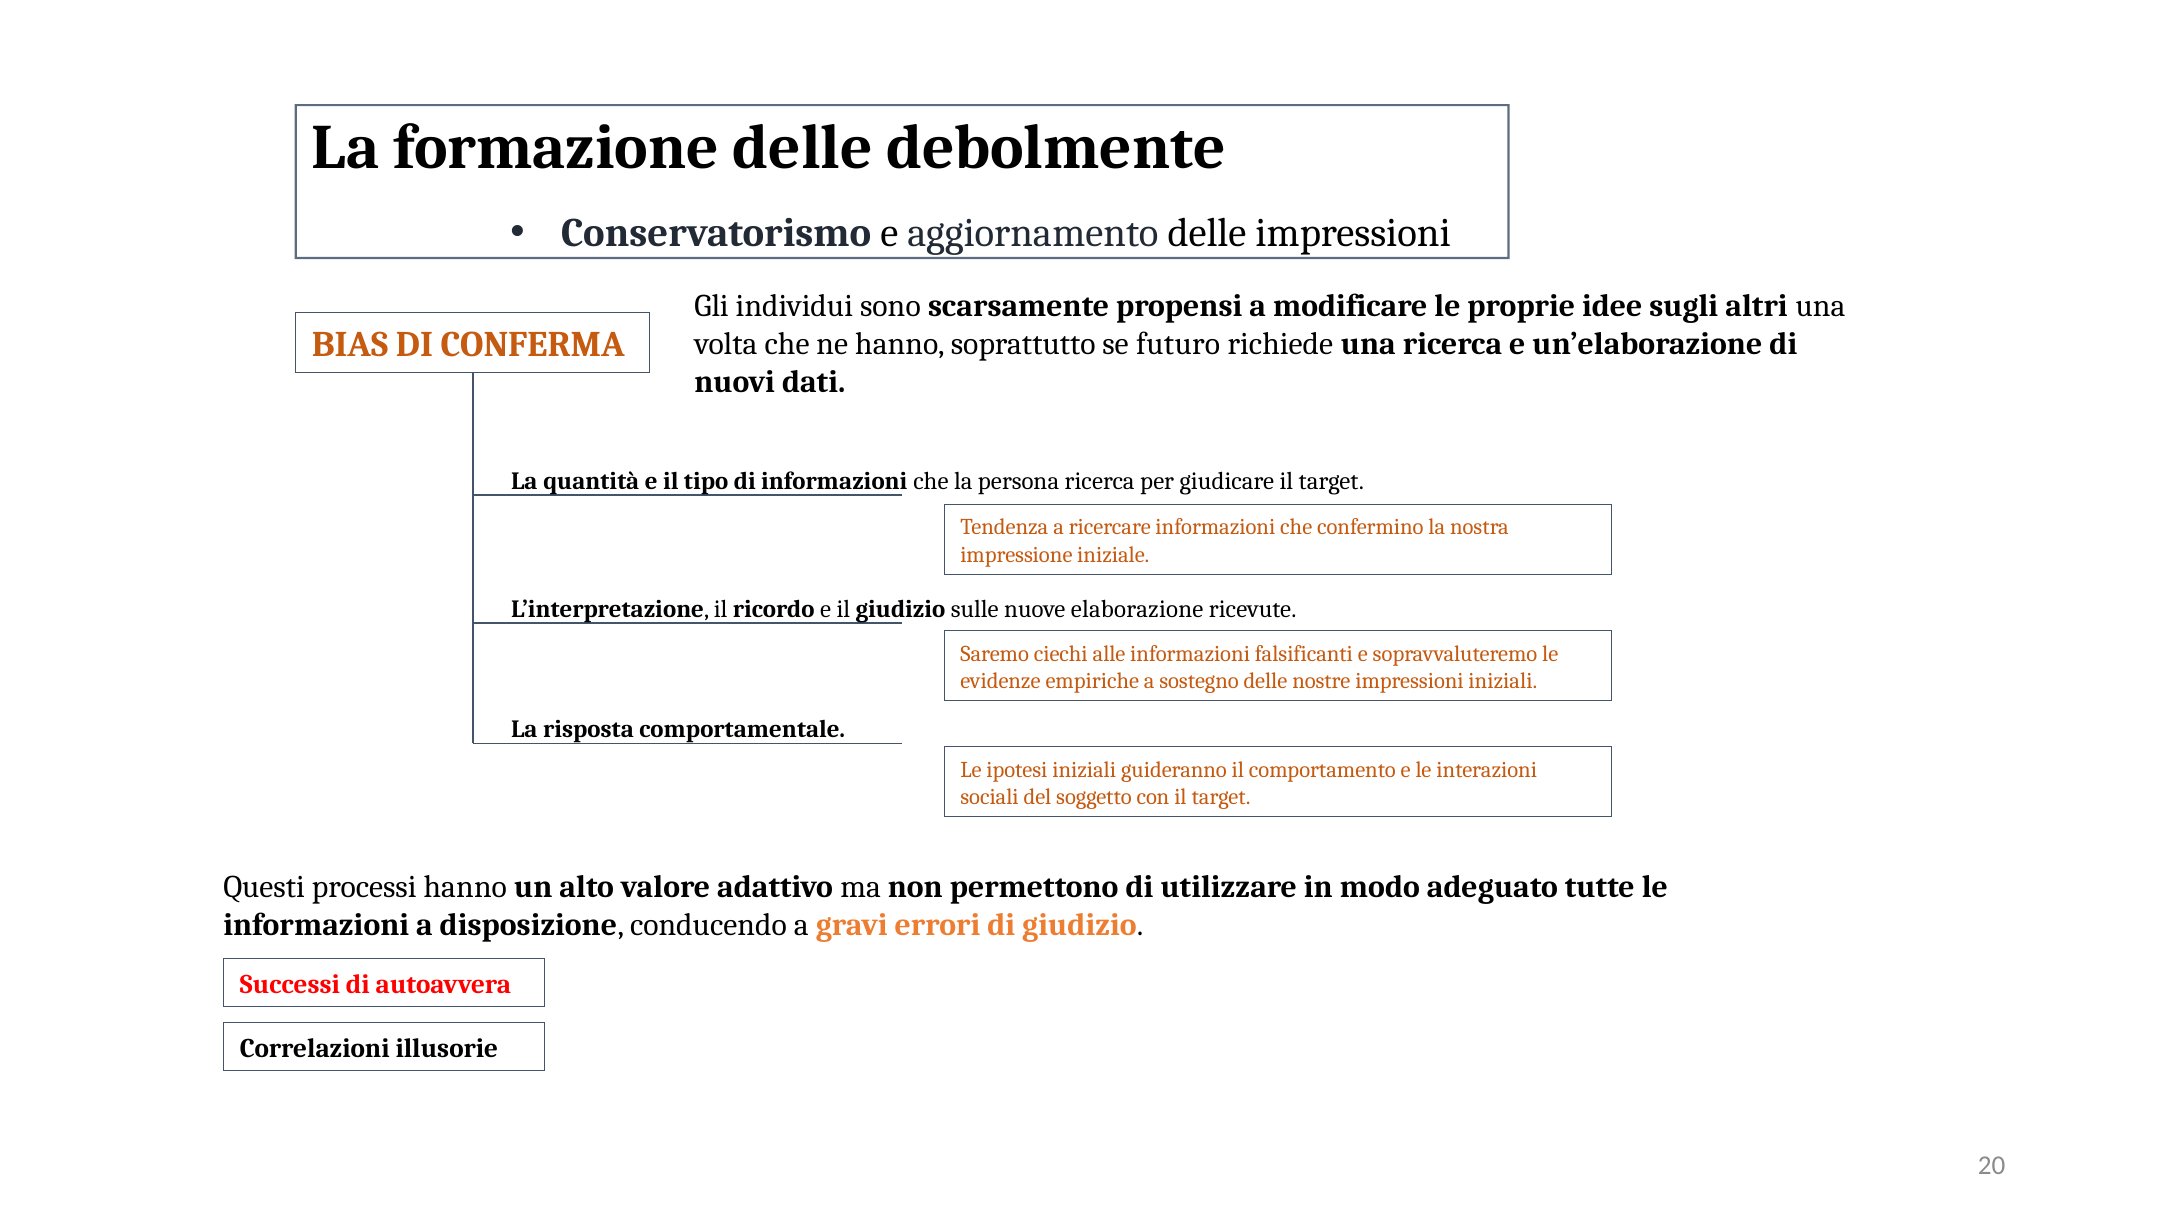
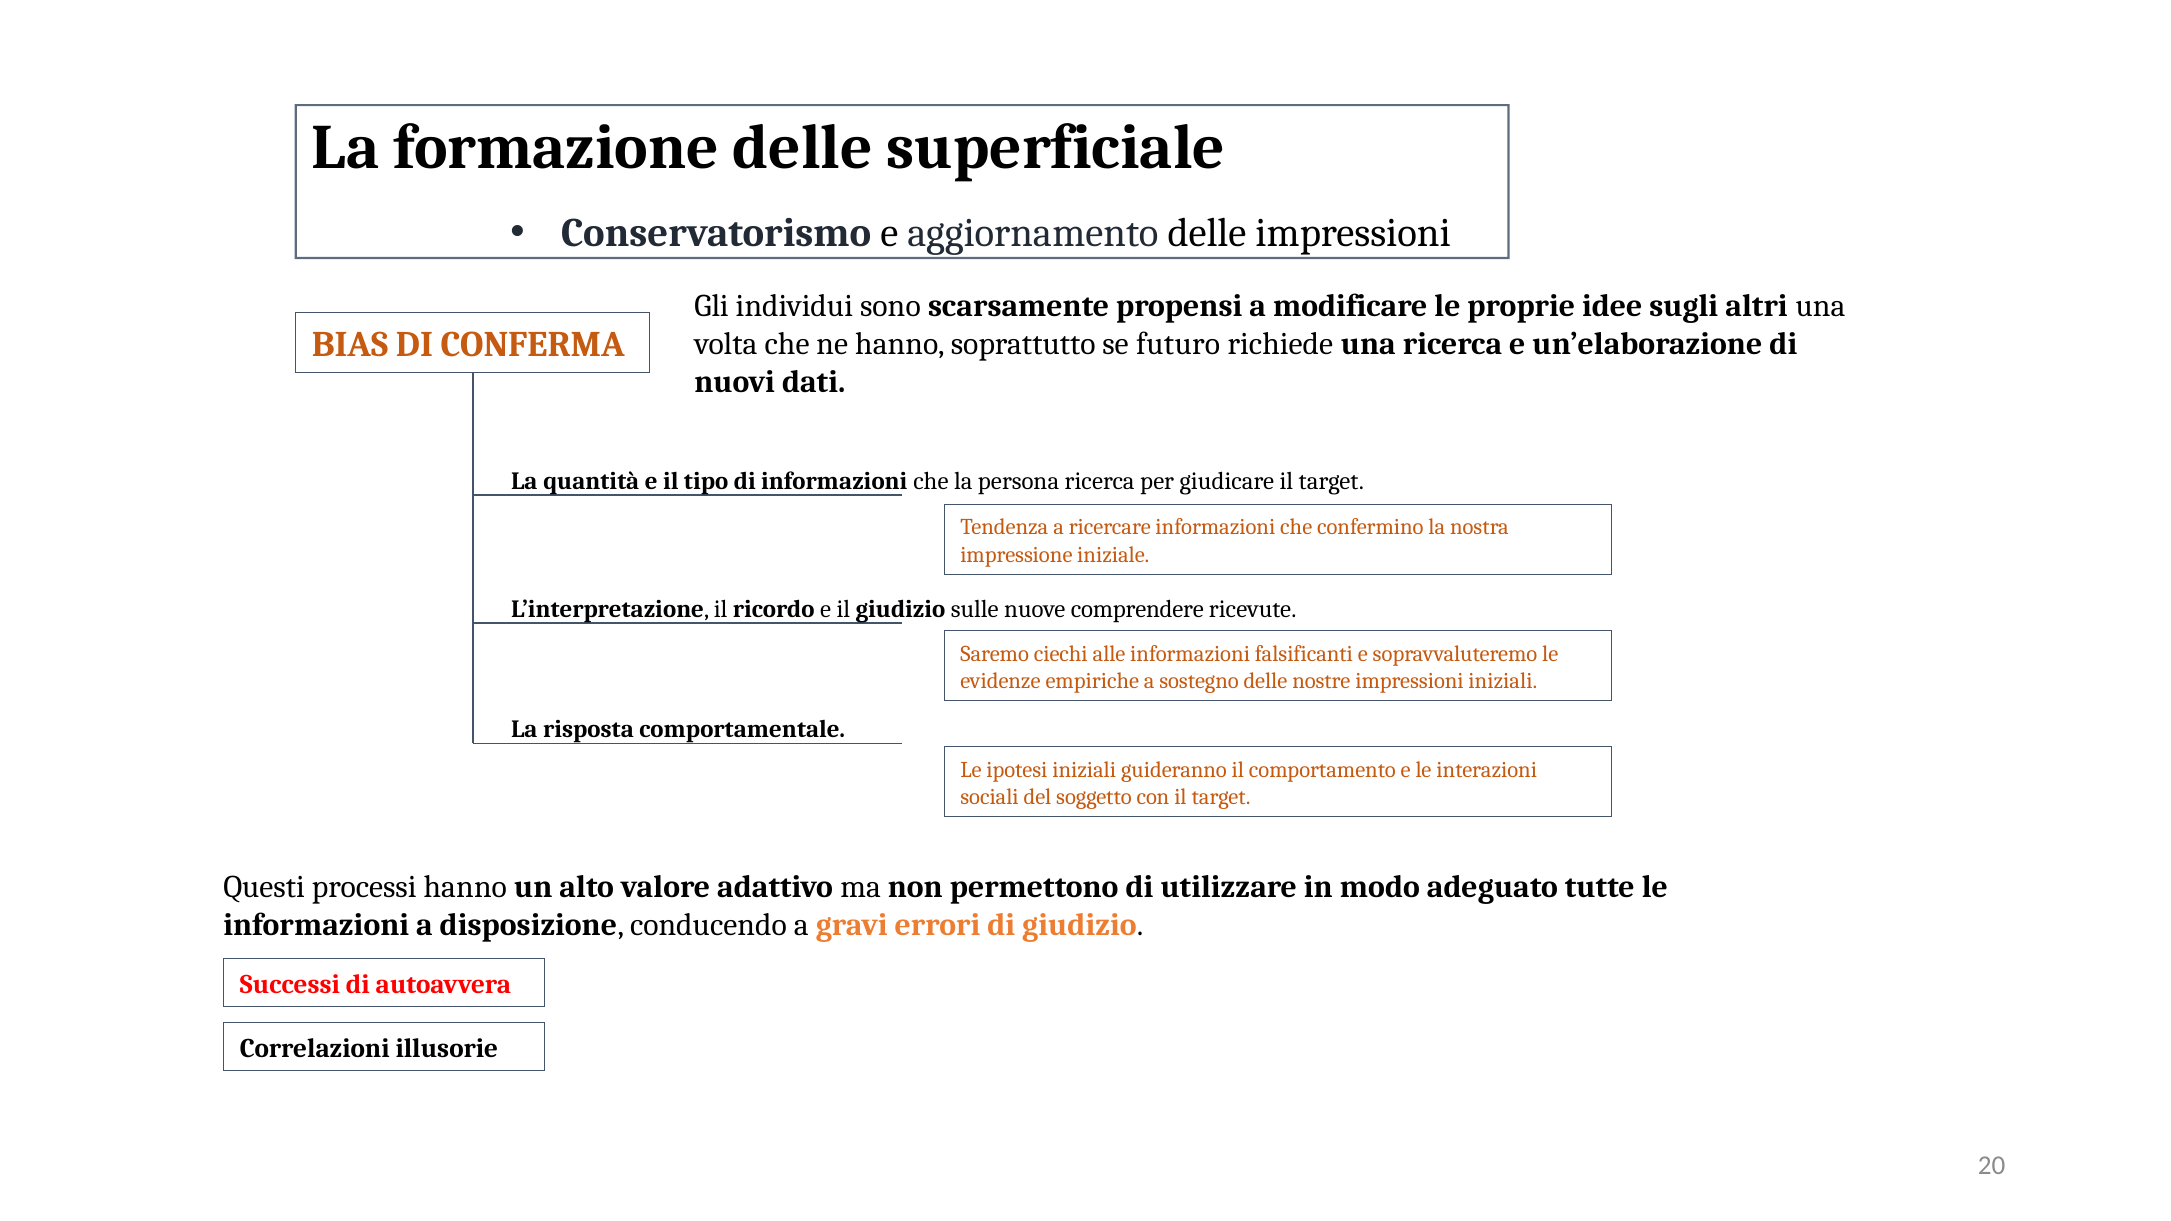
debolmente: debolmente -> superficiale
elaborazione: elaborazione -> comprendere
